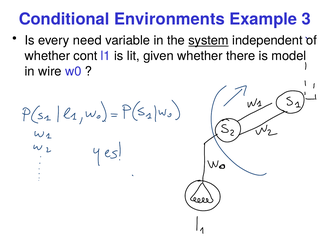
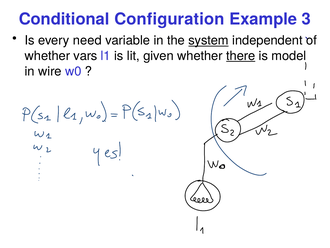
Environments: Environments -> Configuration
cont: cont -> vars
there underline: none -> present
